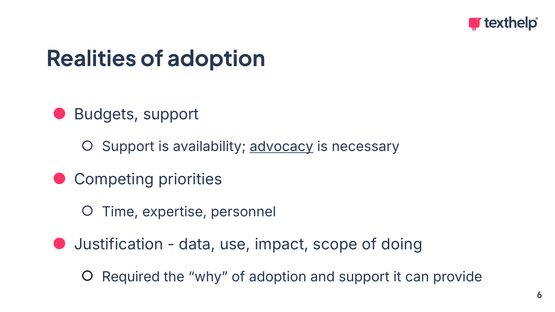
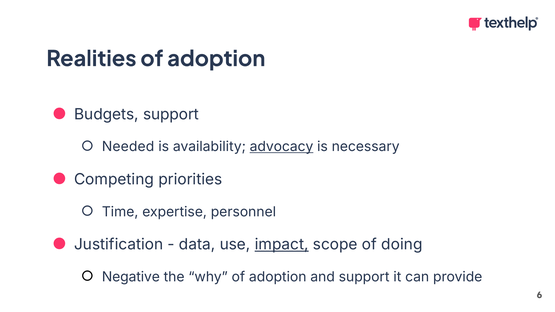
Support at (128, 147): Support -> Needed
impact underline: none -> present
Required: Required -> Negative
